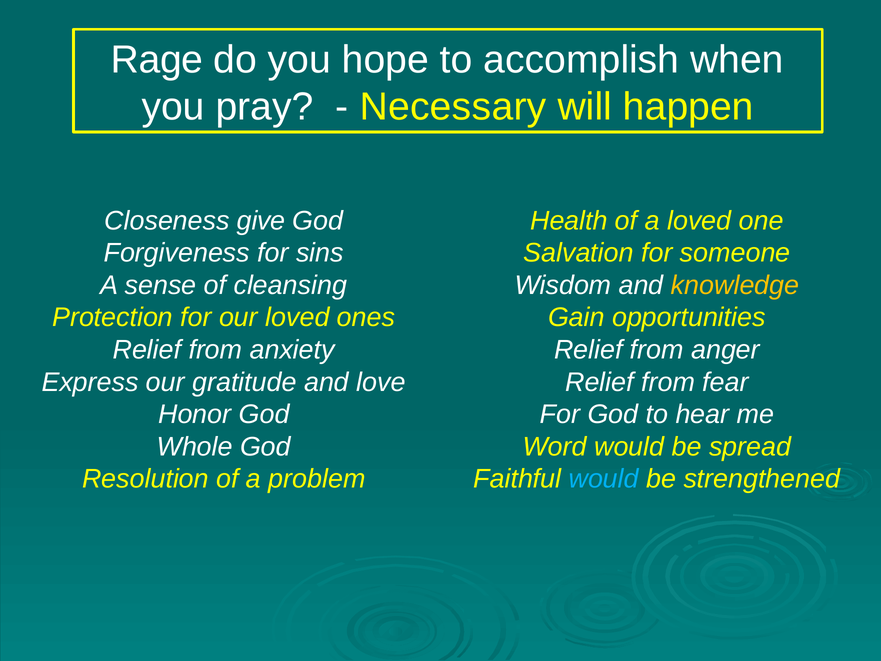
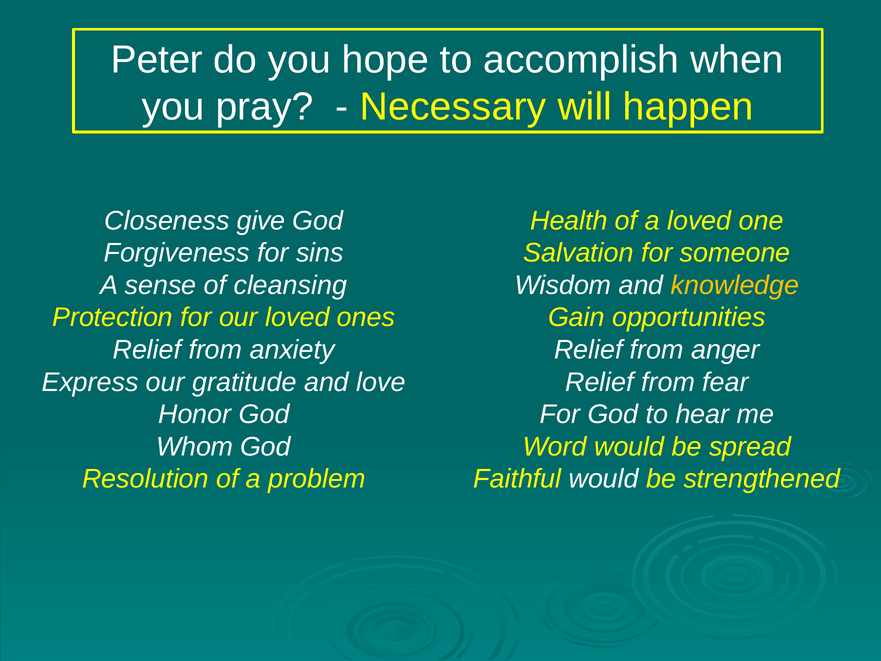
Rage: Rage -> Peter
Whole: Whole -> Whom
would at (604, 479) colour: light blue -> white
